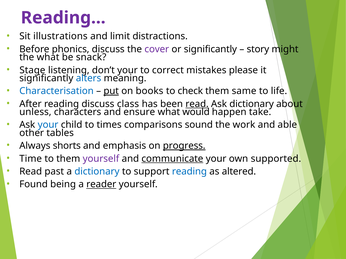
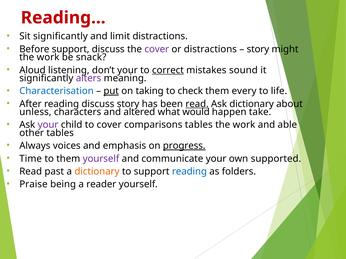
Reading at (63, 18) colour: purple -> red
Sit illustrations: illustrations -> significantly
Before phonics: phonics -> support
or significantly: significantly -> distractions
what at (48, 57): what -> work
Stage: Stage -> Aloud
correct underline: none -> present
please: please -> sound
alters colour: blue -> purple
books: books -> taking
same: same -> every
discuss class: class -> story
ensure: ensure -> altered
your at (48, 125) colour: blue -> purple
to times: times -> cover
comparisons sound: sound -> tables
shorts: shorts -> voices
communicate underline: present -> none
dictionary at (97, 172) colour: blue -> orange
altered: altered -> folders
Found: Found -> Praise
reader underline: present -> none
